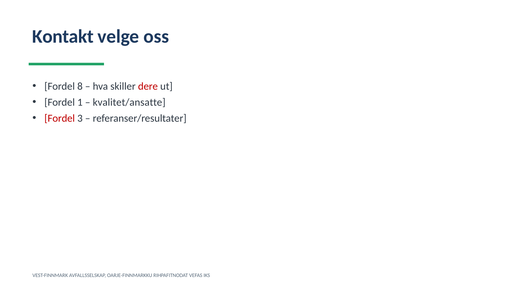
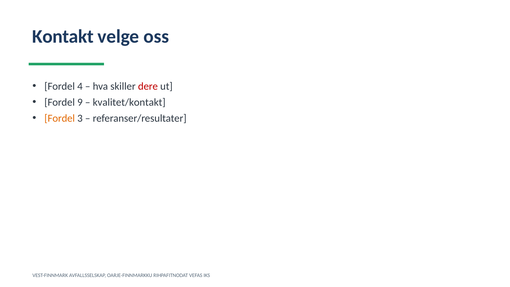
8: 8 -> 4
1: 1 -> 9
kvalitet/ansatte: kvalitet/ansatte -> kvalitet/kontakt
Fordel at (60, 118) colour: red -> orange
